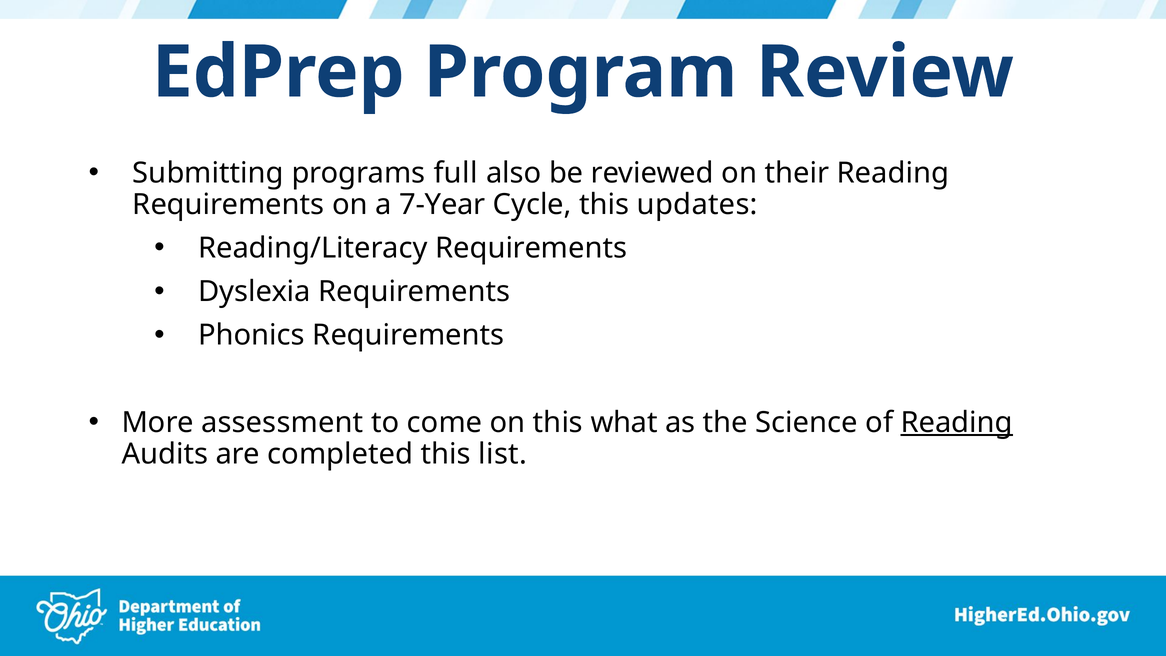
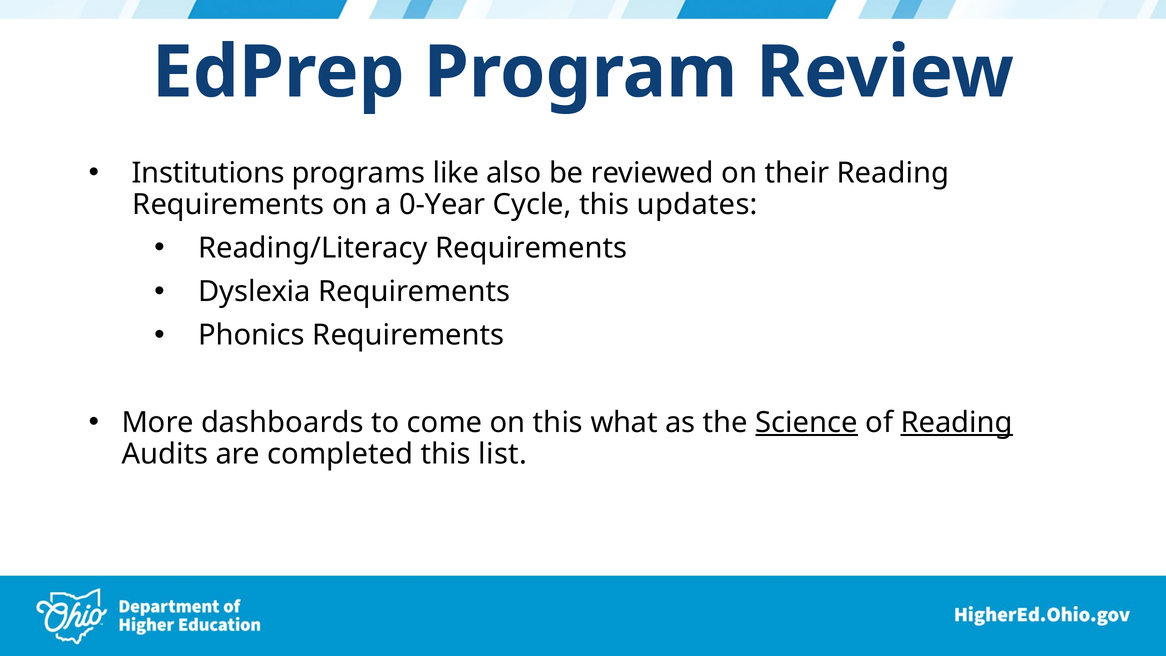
Submitting: Submitting -> Institutions
full: full -> like
7-Year: 7-Year -> 0-Year
assessment: assessment -> dashboards
Science underline: none -> present
